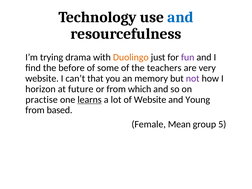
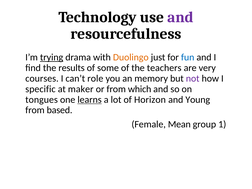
and at (180, 17) colour: blue -> purple
trying underline: none -> present
fun colour: purple -> blue
before: before -> results
website at (42, 78): website -> courses
that: that -> role
horizon: horizon -> specific
future: future -> maker
practise: practise -> tongues
of Website: Website -> Horizon
5: 5 -> 1
